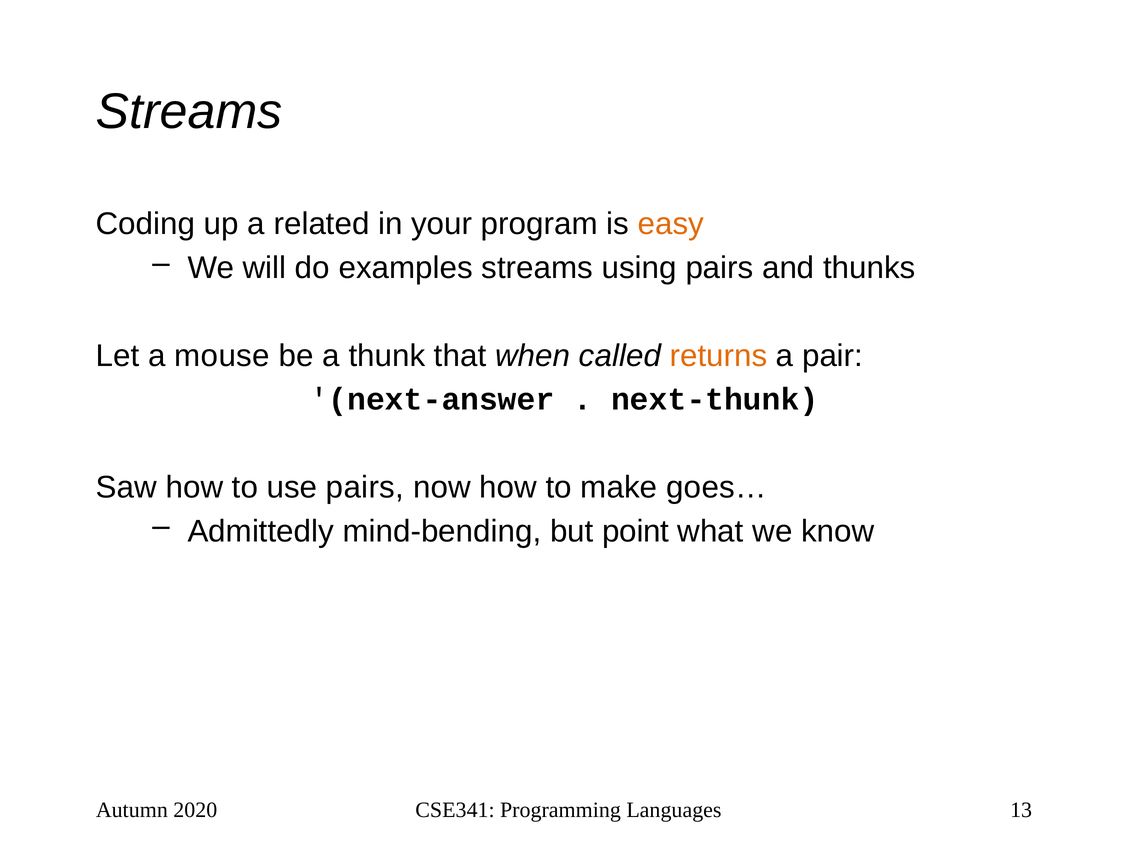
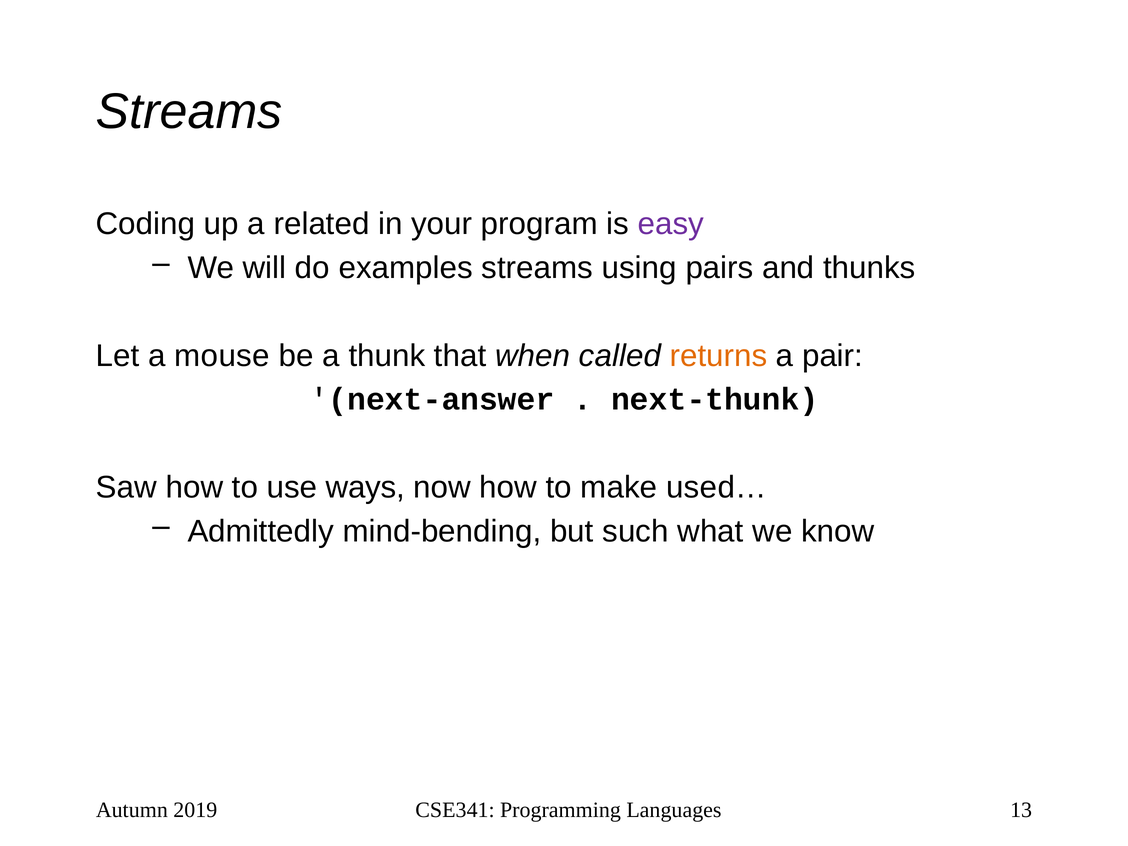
easy colour: orange -> purple
use pairs: pairs -> ways
goes…: goes… -> used…
point: point -> such
2020: 2020 -> 2019
